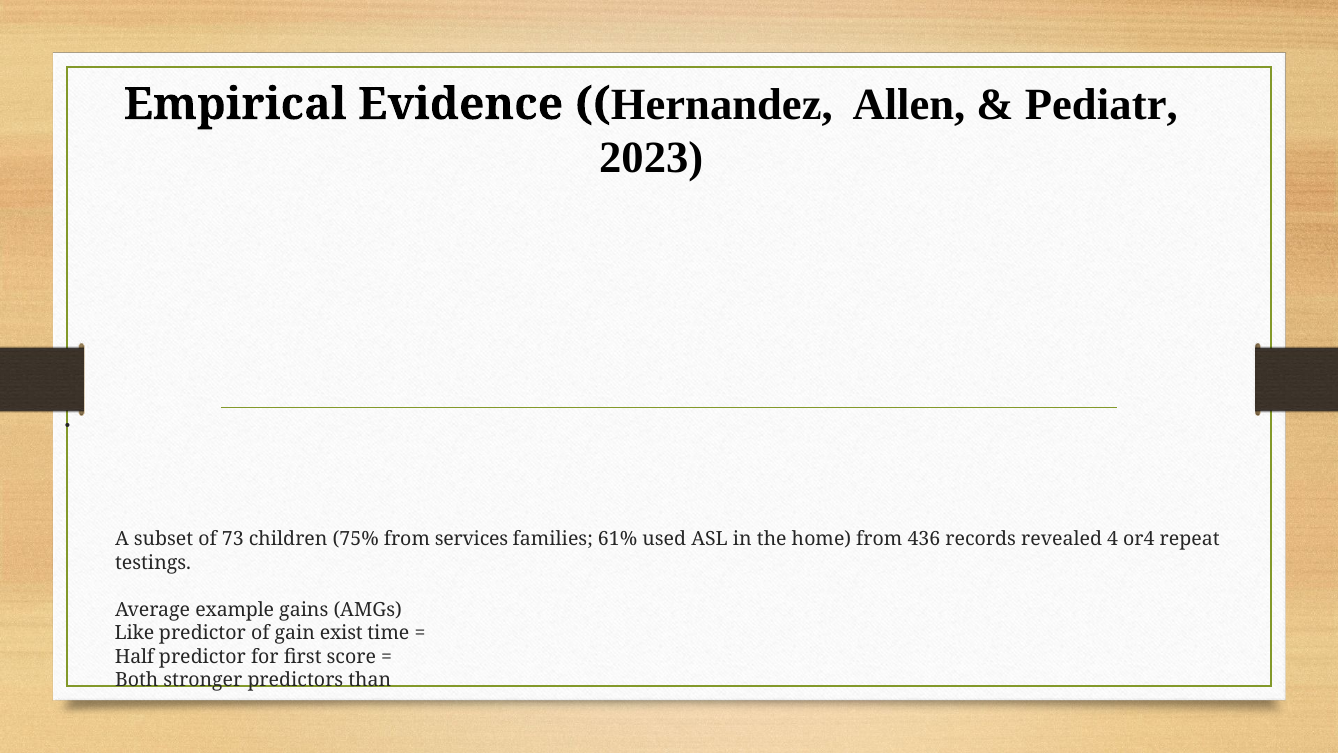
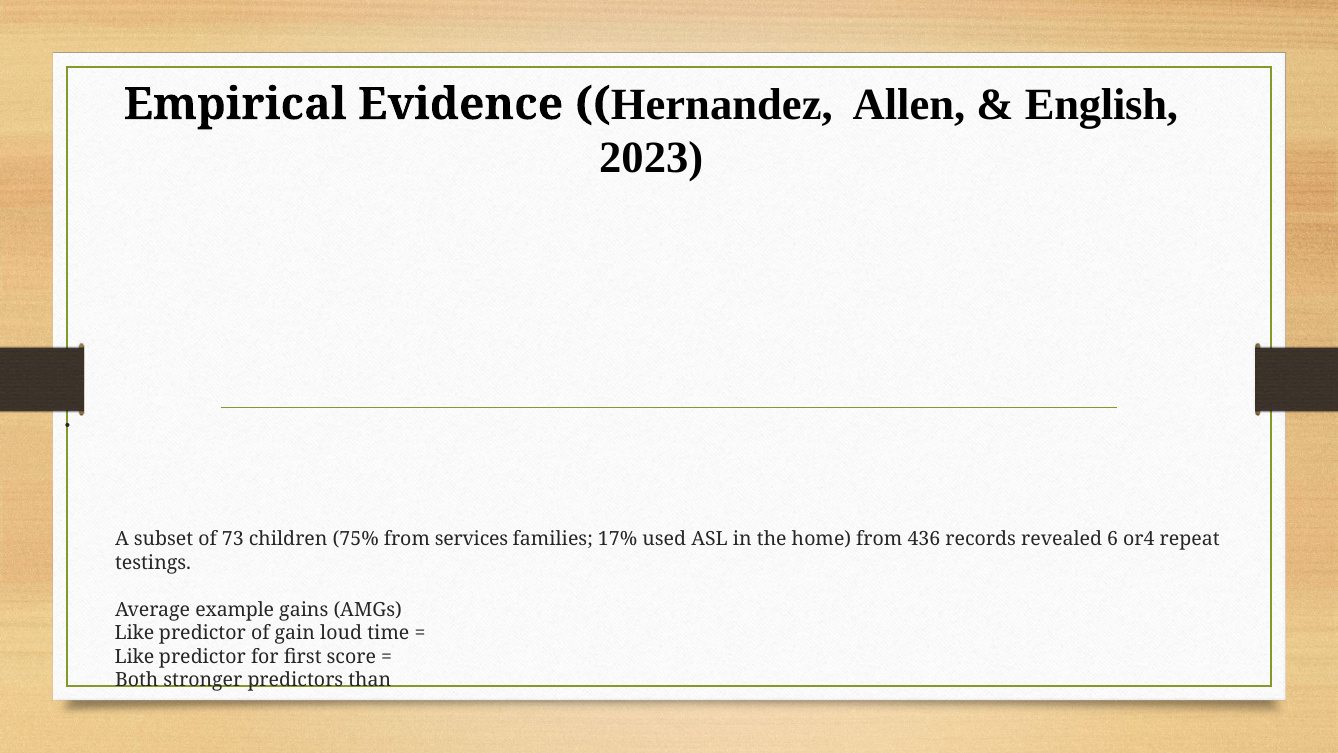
Pediatr: Pediatr -> English
61%: 61% -> 17%
4: 4 -> 6
exist: exist -> loud
Half at (135, 656): Half -> Like
